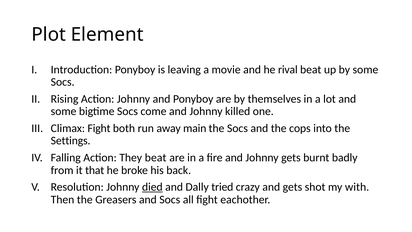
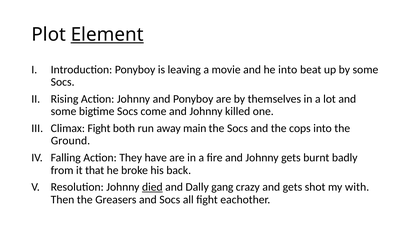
Element underline: none -> present
he rival: rival -> into
Settings: Settings -> Ground
They beat: beat -> have
tried: tried -> gang
